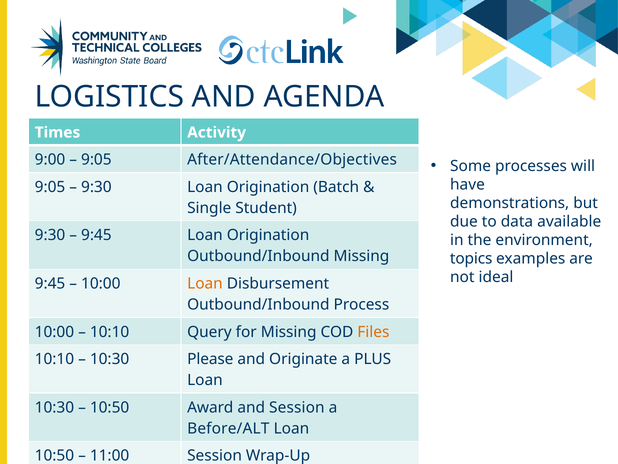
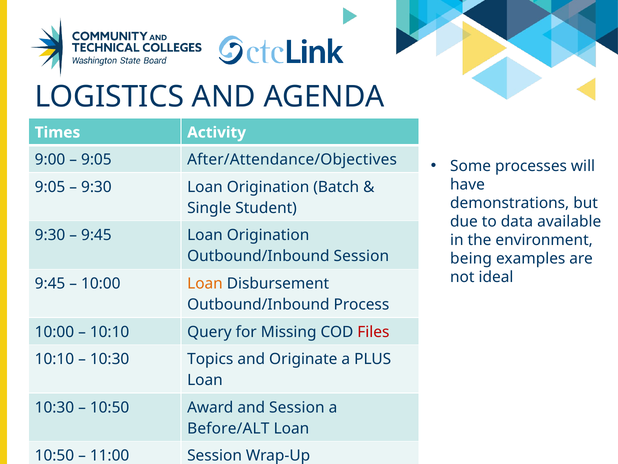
Outbound/Inbound Missing: Missing -> Session
topics: topics -> being
Files colour: orange -> red
Please: Please -> Topics
